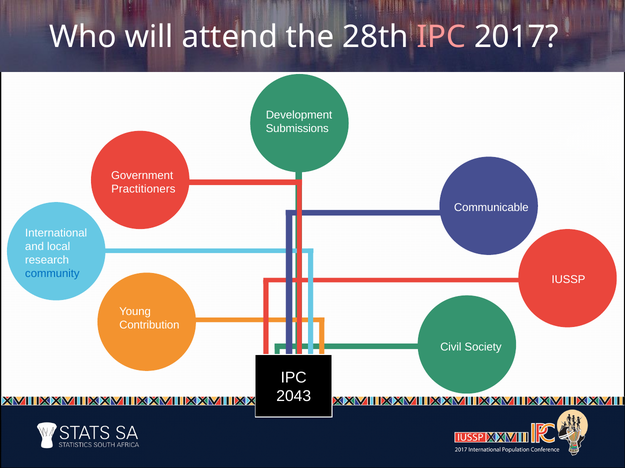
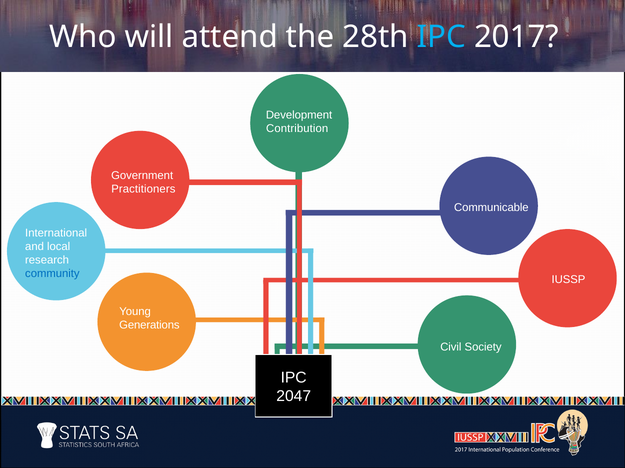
IPC at (441, 37) colour: pink -> light blue
Submissions: Submissions -> Contribution
Contribution: Contribution -> Generations
2043: 2043 -> 2047
